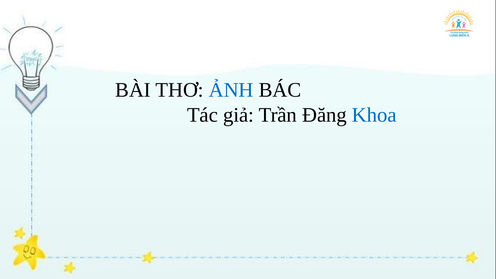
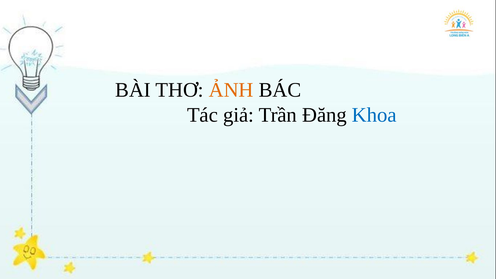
ẢNH colour: blue -> orange
